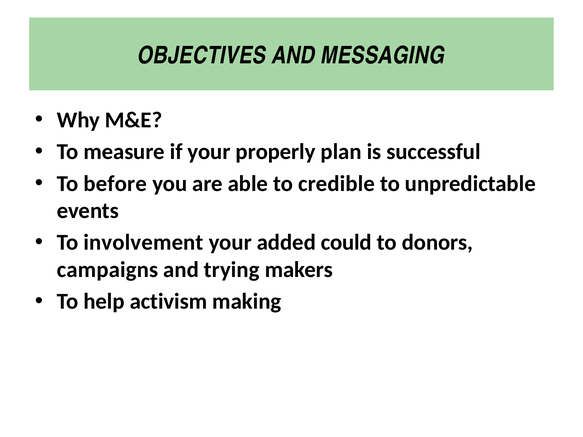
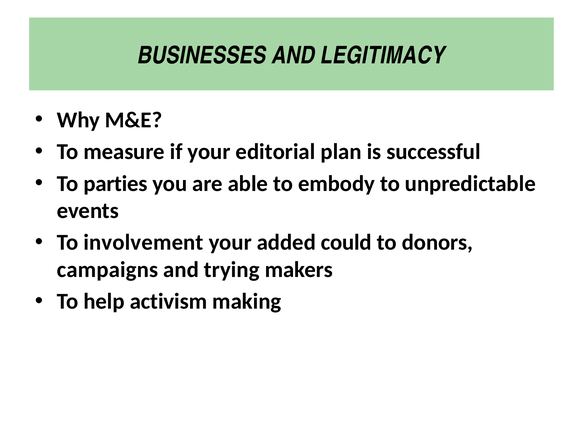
OBJECTIVES: OBJECTIVES -> BUSINESSES
MESSAGING: MESSAGING -> LEGITIMACY
properly: properly -> editorial
before: before -> parties
credible: credible -> embody
